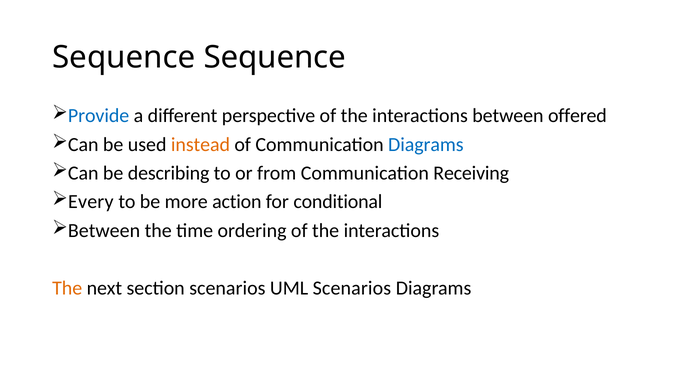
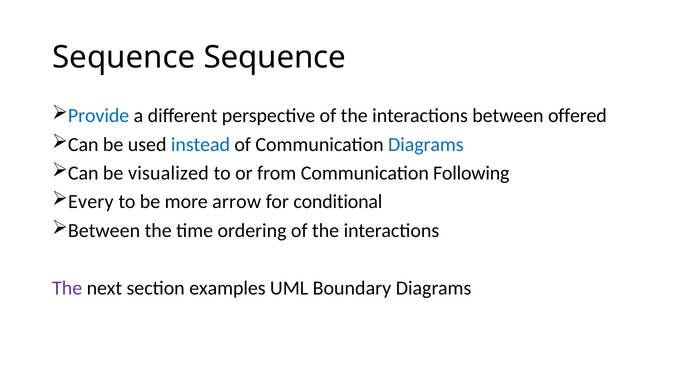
instead colour: orange -> blue
describing: describing -> visualized
Receiving: Receiving -> Following
action: action -> arrow
The at (67, 288) colour: orange -> purple
section scenarios: scenarios -> examples
UML Scenarios: Scenarios -> Boundary
